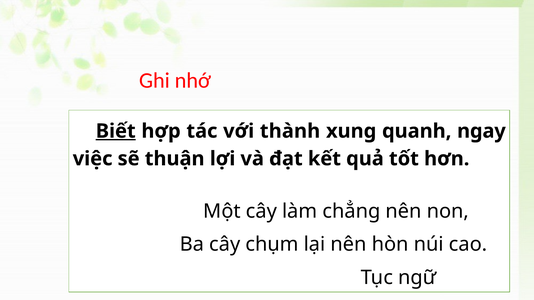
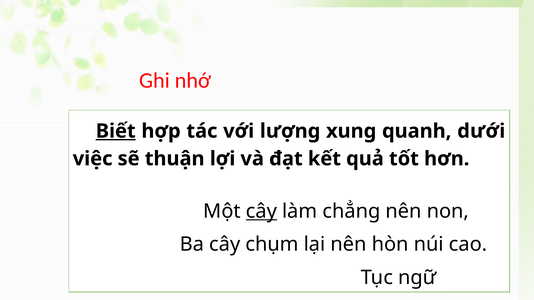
thành: thành -> lượng
ngay: ngay -> dưới
cây at (261, 211) underline: none -> present
